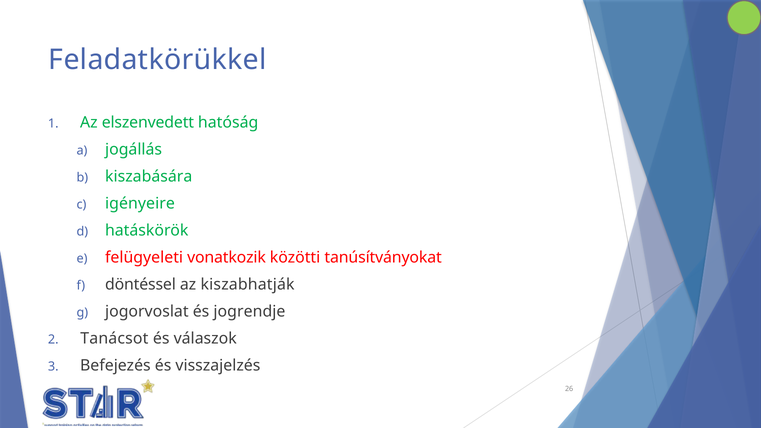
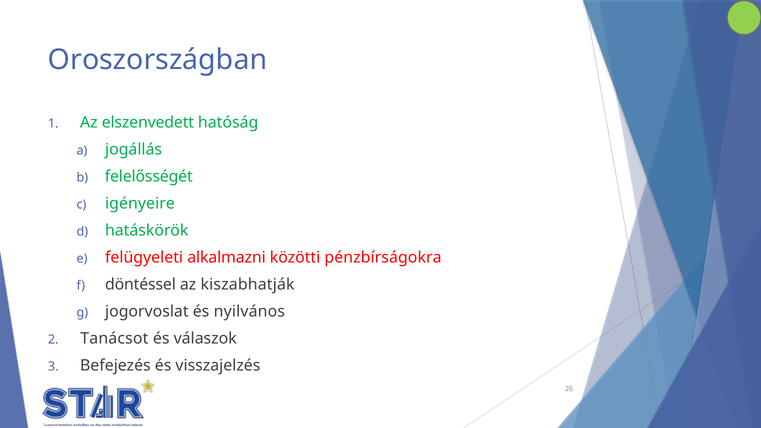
Feladatkörükkel: Feladatkörükkel -> Oroszországban
kiszabására: kiszabására -> felelősségét
vonatkozik: vonatkozik -> alkalmazni
tanúsítványokat: tanúsítványokat -> pénzbírságokra
jogrendje: jogrendje -> nyilvános
